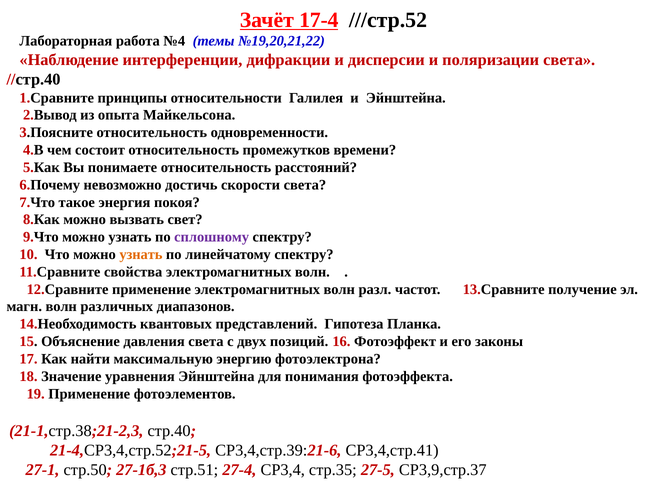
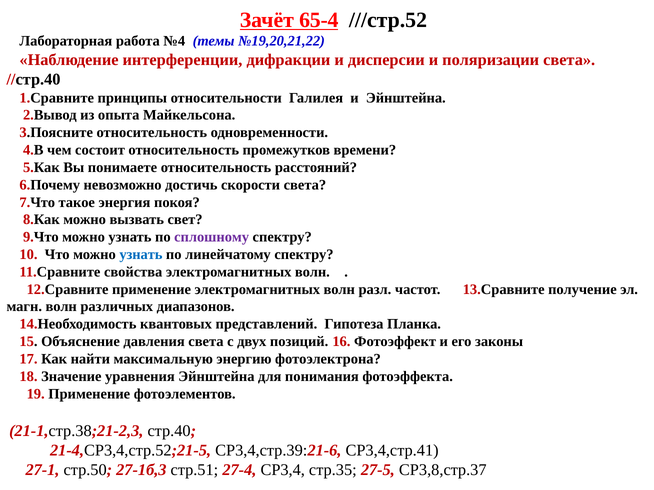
17-4: 17-4 -> 65-4
узнать at (141, 255) colour: orange -> blue
СР3,9,стр.37: СР3,9,стр.37 -> СР3,8,стр.37
